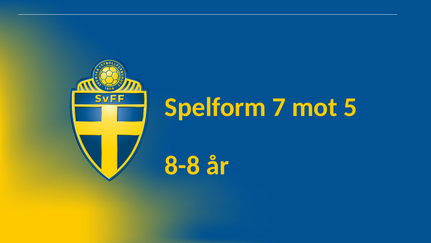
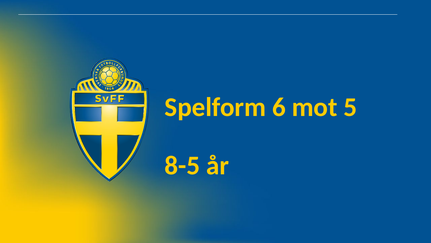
7: 7 -> 6
8-8: 8-8 -> 8-5
